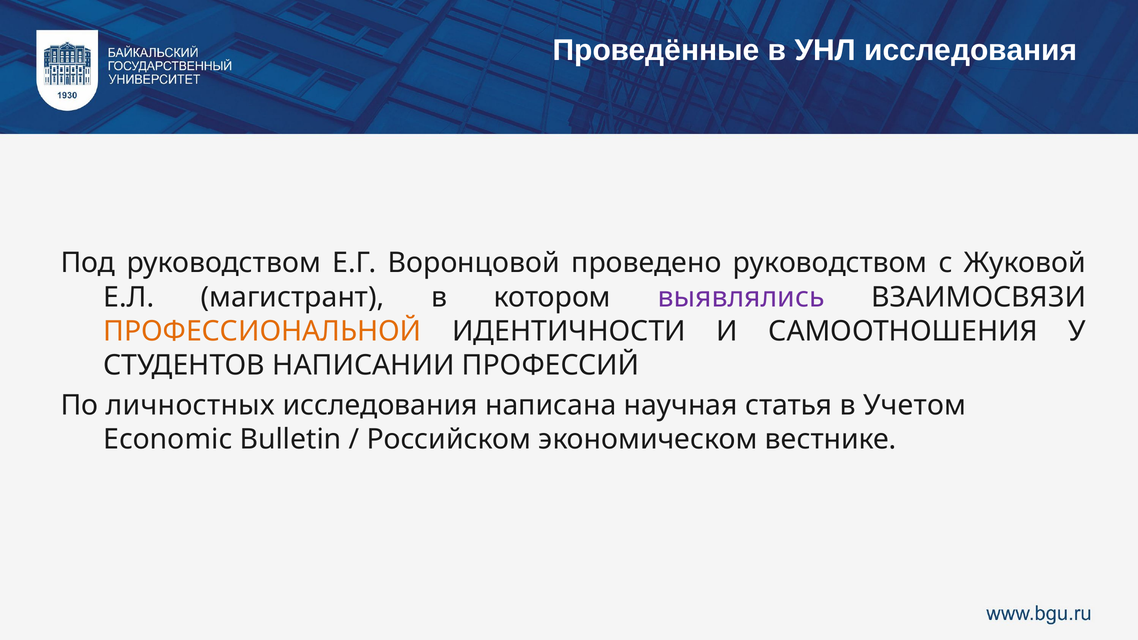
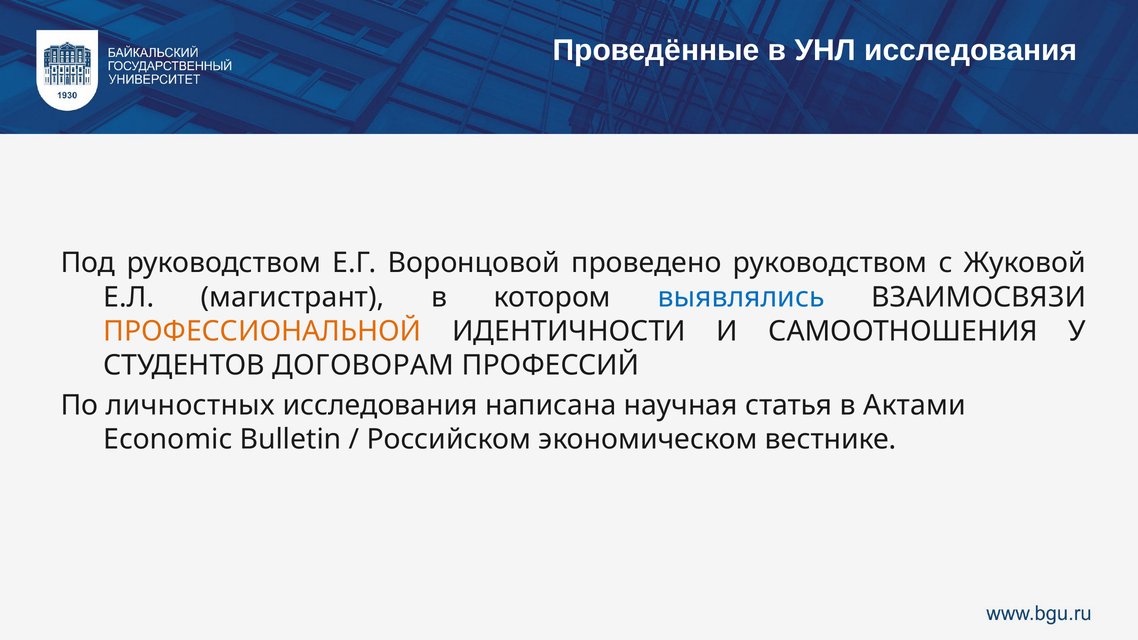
выявлялись colour: purple -> blue
НАПИСАНИИ: НАПИСАНИИ -> ДОГОВОРАМ
Учетом: Учетом -> Актами
